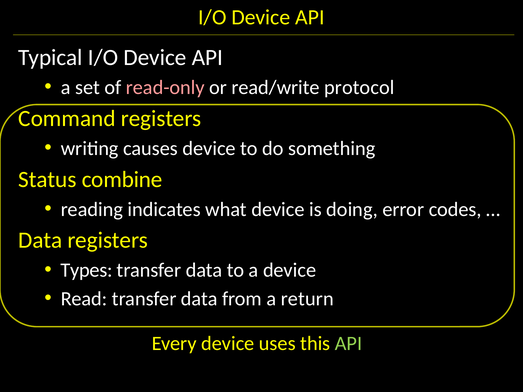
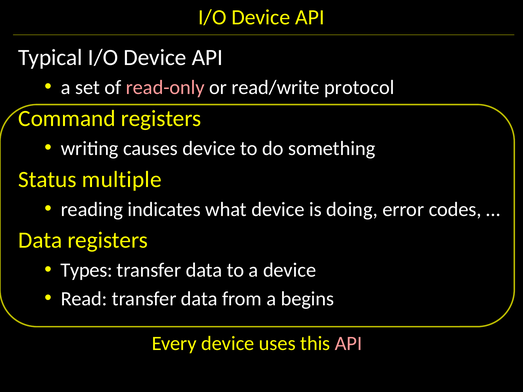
combine: combine -> multiple
return: return -> begins
API at (349, 344) colour: light green -> pink
